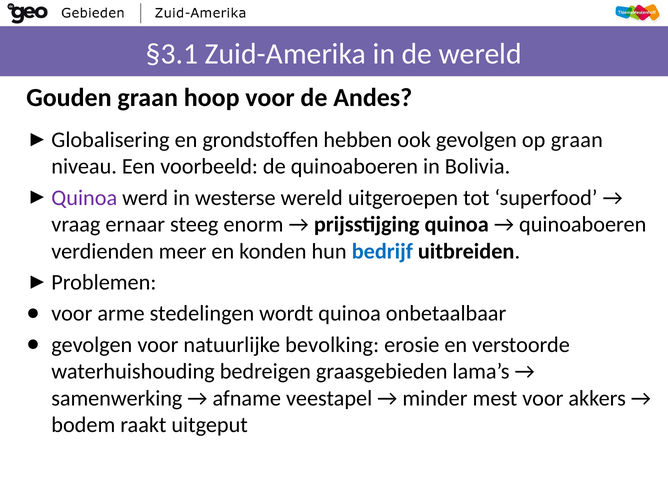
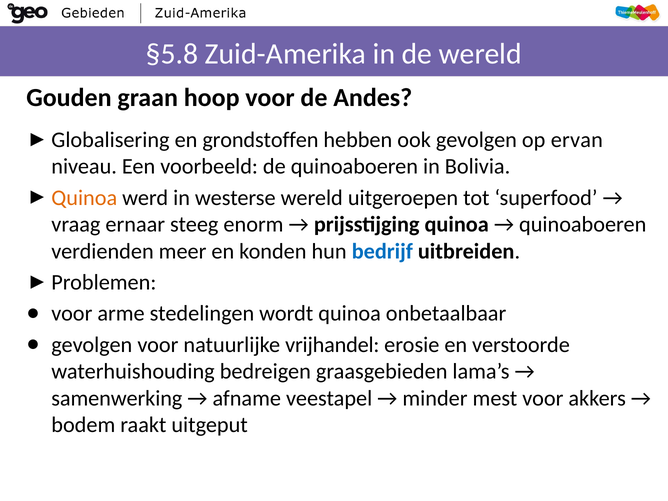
§3.1: §3.1 -> §5.8
op graan: graan -> ervan
Quinoa at (84, 198) colour: purple -> orange
bevolking: bevolking -> vrijhandel
